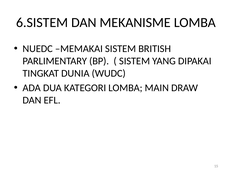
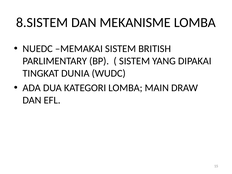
6.SISTEM: 6.SISTEM -> 8.SISTEM
